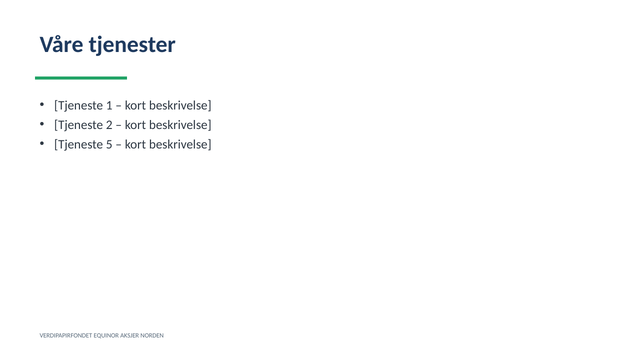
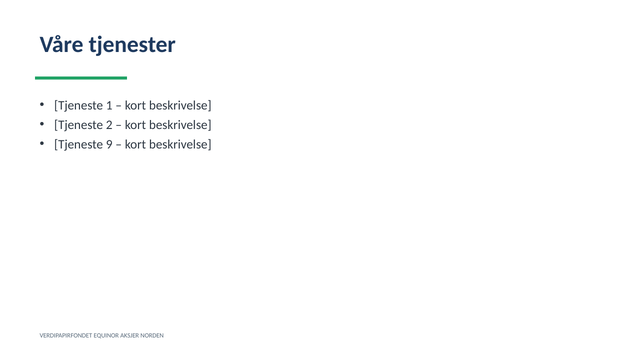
5: 5 -> 9
